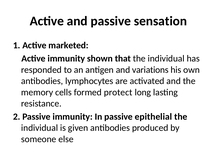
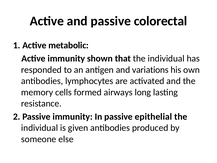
sensation: sensation -> colorectal
marketed: marketed -> metabolic
protect: protect -> airways
